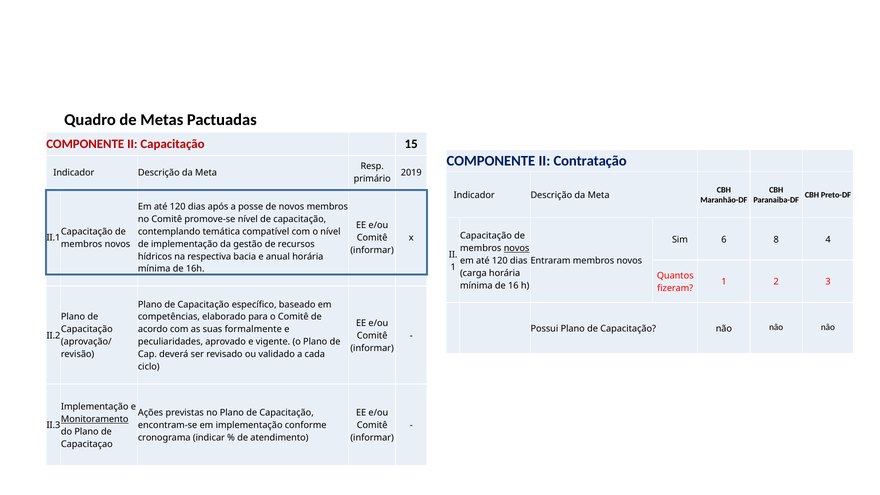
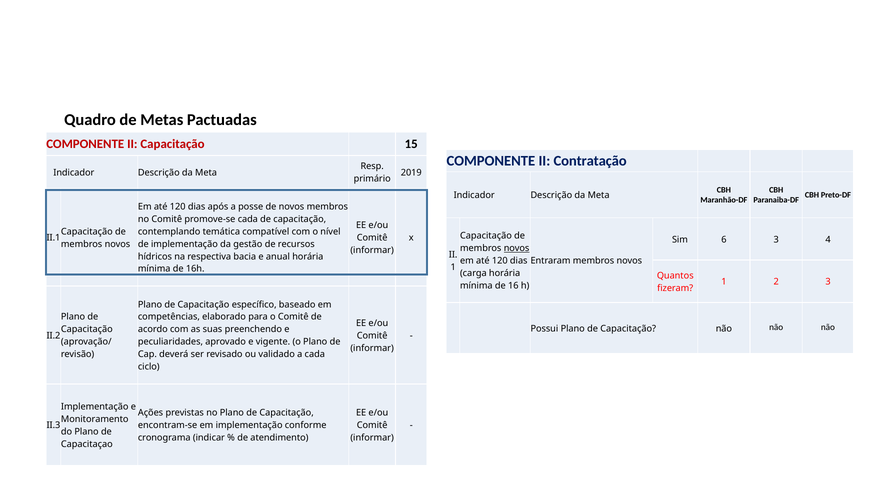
promove-se nível: nível -> cada
6 8: 8 -> 3
formalmente: formalmente -> preenchendo
Monitoramento underline: present -> none
